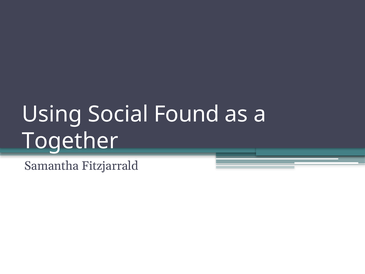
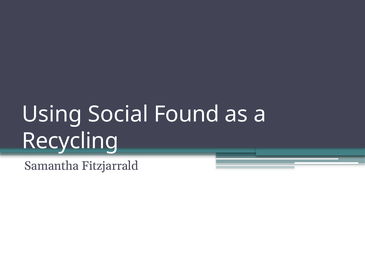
Together: Together -> Recycling
